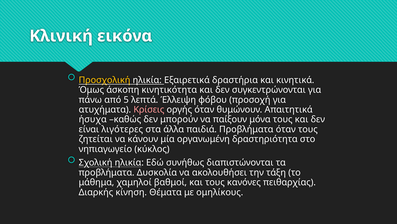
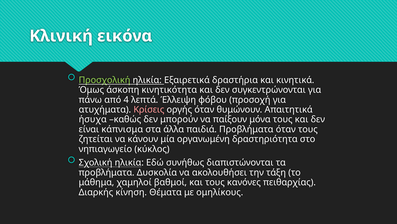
Προσχολική colour: yellow -> light green
5: 5 -> 4
λιγότερες: λιγότερες -> κάπνισμα
